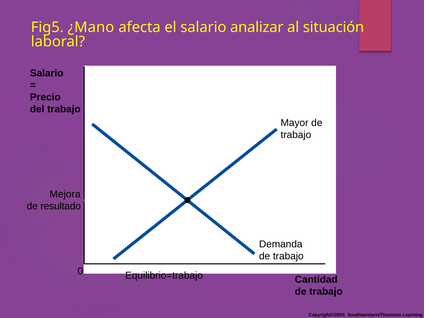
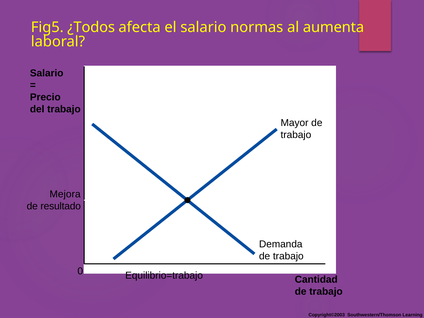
¿Mano: ¿Mano -> ¿Todos
analizar: analizar -> normas
situación: situación -> aumenta
